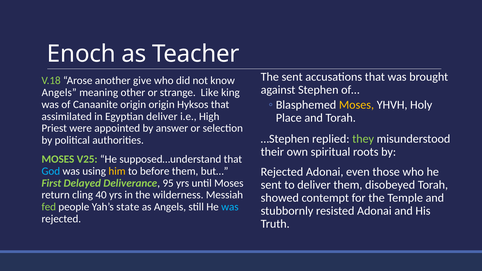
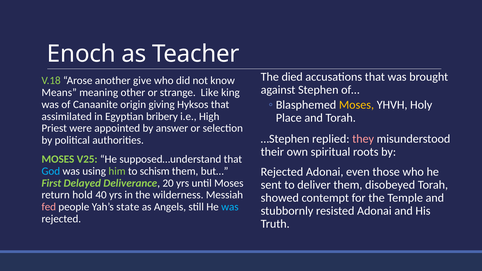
The sent: sent -> died
Angels at (59, 93): Angels -> Means
origin origin: origin -> giving
Egyptian deliver: deliver -> bribery
they colour: light green -> pink
him colour: yellow -> light green
before: before -> schism
95: 95 -> 20
cling: cling -> hold
fed colour: light green -> pink
